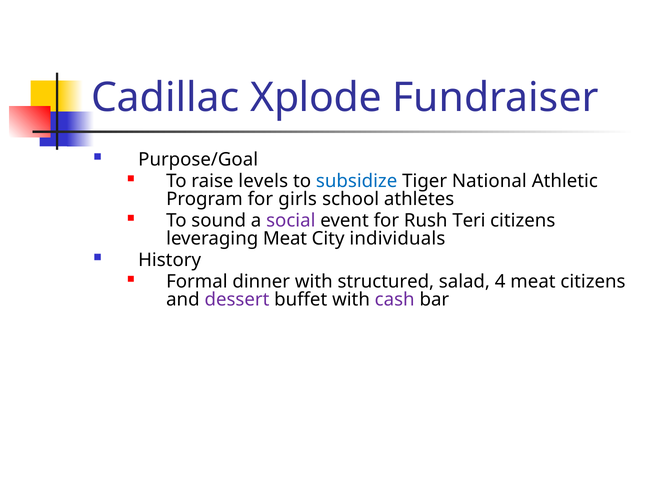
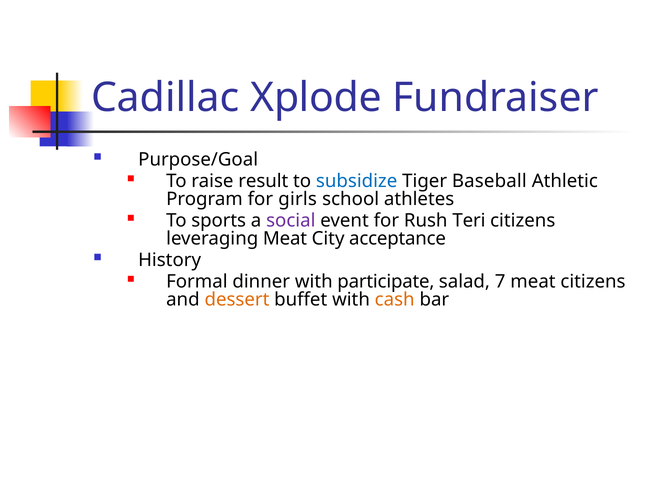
levels: levels -> result
National: National -> Baseball
sound: sound -> sports
individuals: individuals -> acceptance
structured: structured -> participate
4: 4 -> 7
dessert colour: purple -> orange
cash colour: purple -> orange
